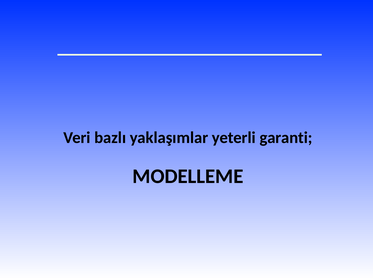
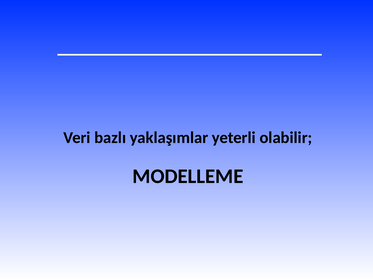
garanti: garanti -> olabilir
